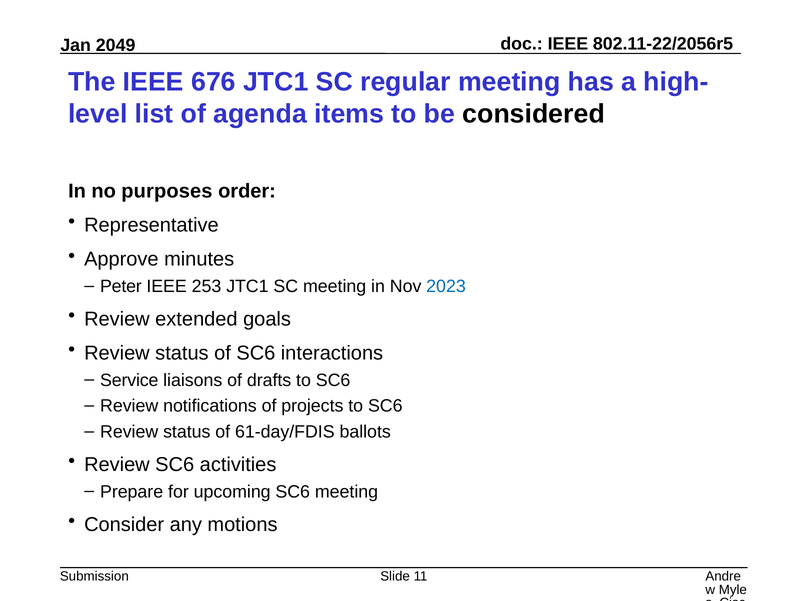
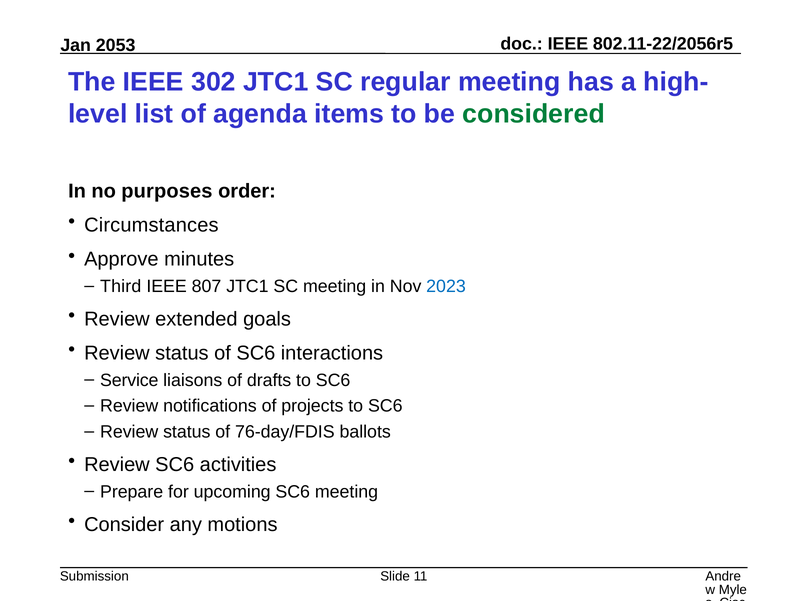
2049: 2049 -> 2053
676: 676 -> 302
considered colour: black -> green
Representative: Representative -> Circumstances
Peter: Peter -> Third
253: 253 -> 807
61-day/FDIS: 61-day/FDIS -> 76-day/FDIS
